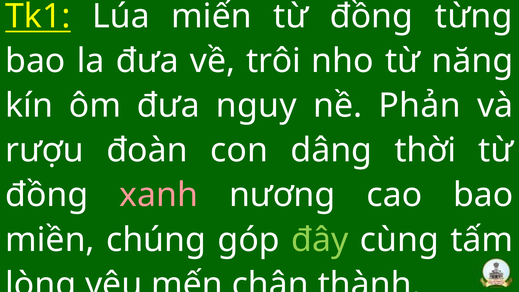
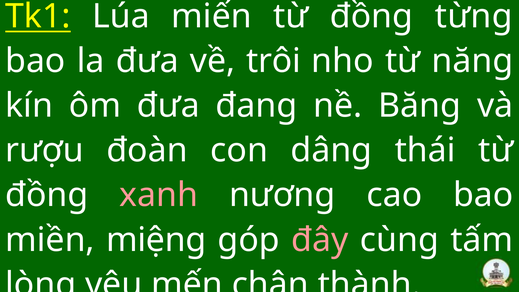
nguy: nguy -> đang
Phản: Phản -> Băng
thời: thời -> thái
chúng: chúng -> miệng
đây colour: light green -> pink
